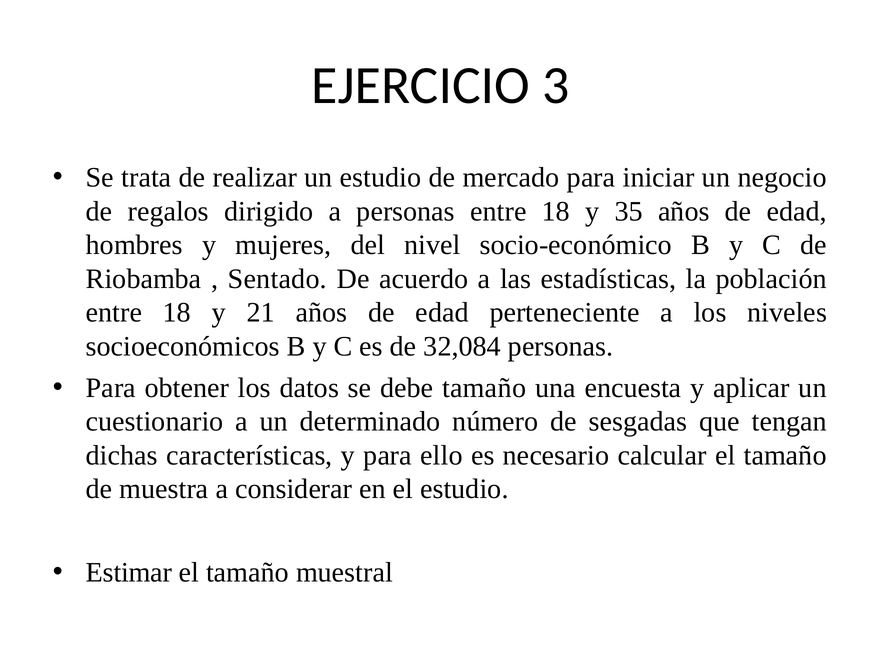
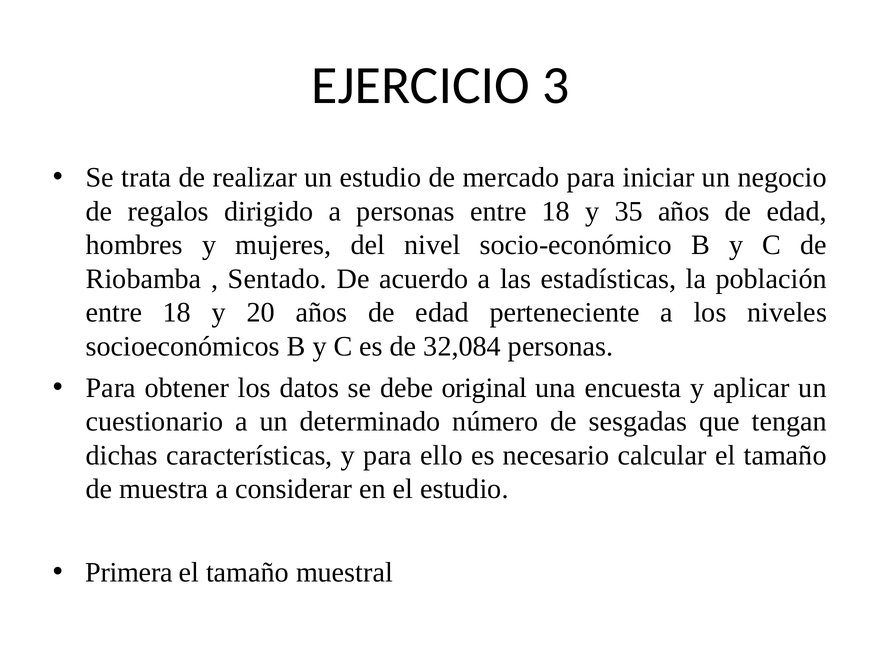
21: 21 -> 20
debe tamaño: tamaño -> original
Estimar: Estimar -> Primera
